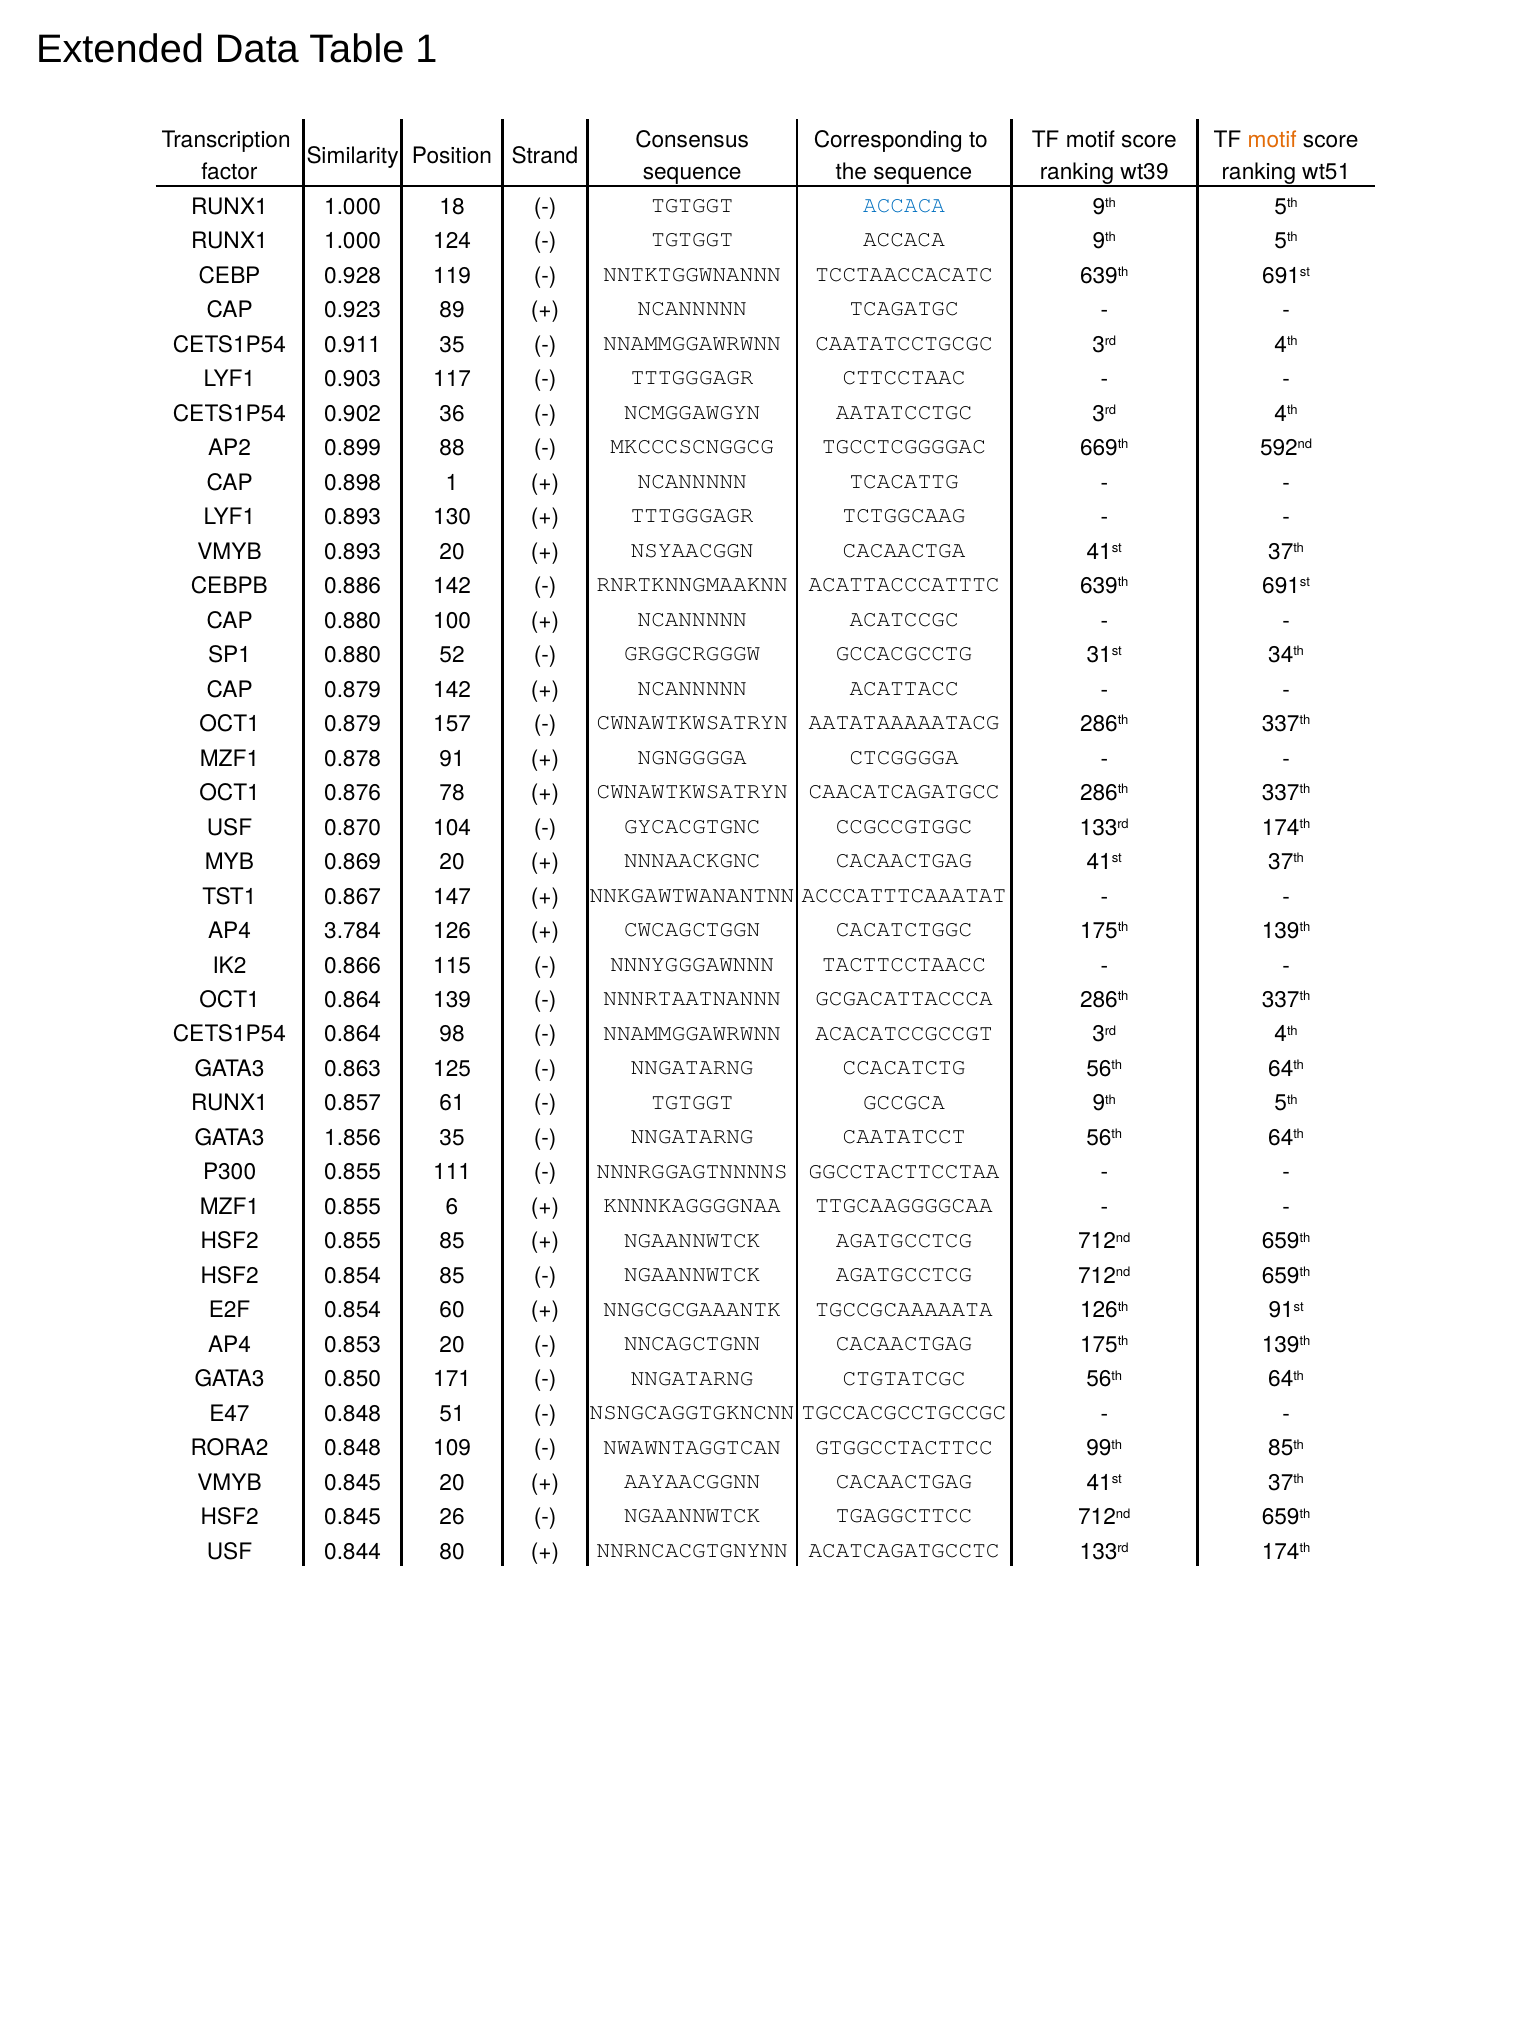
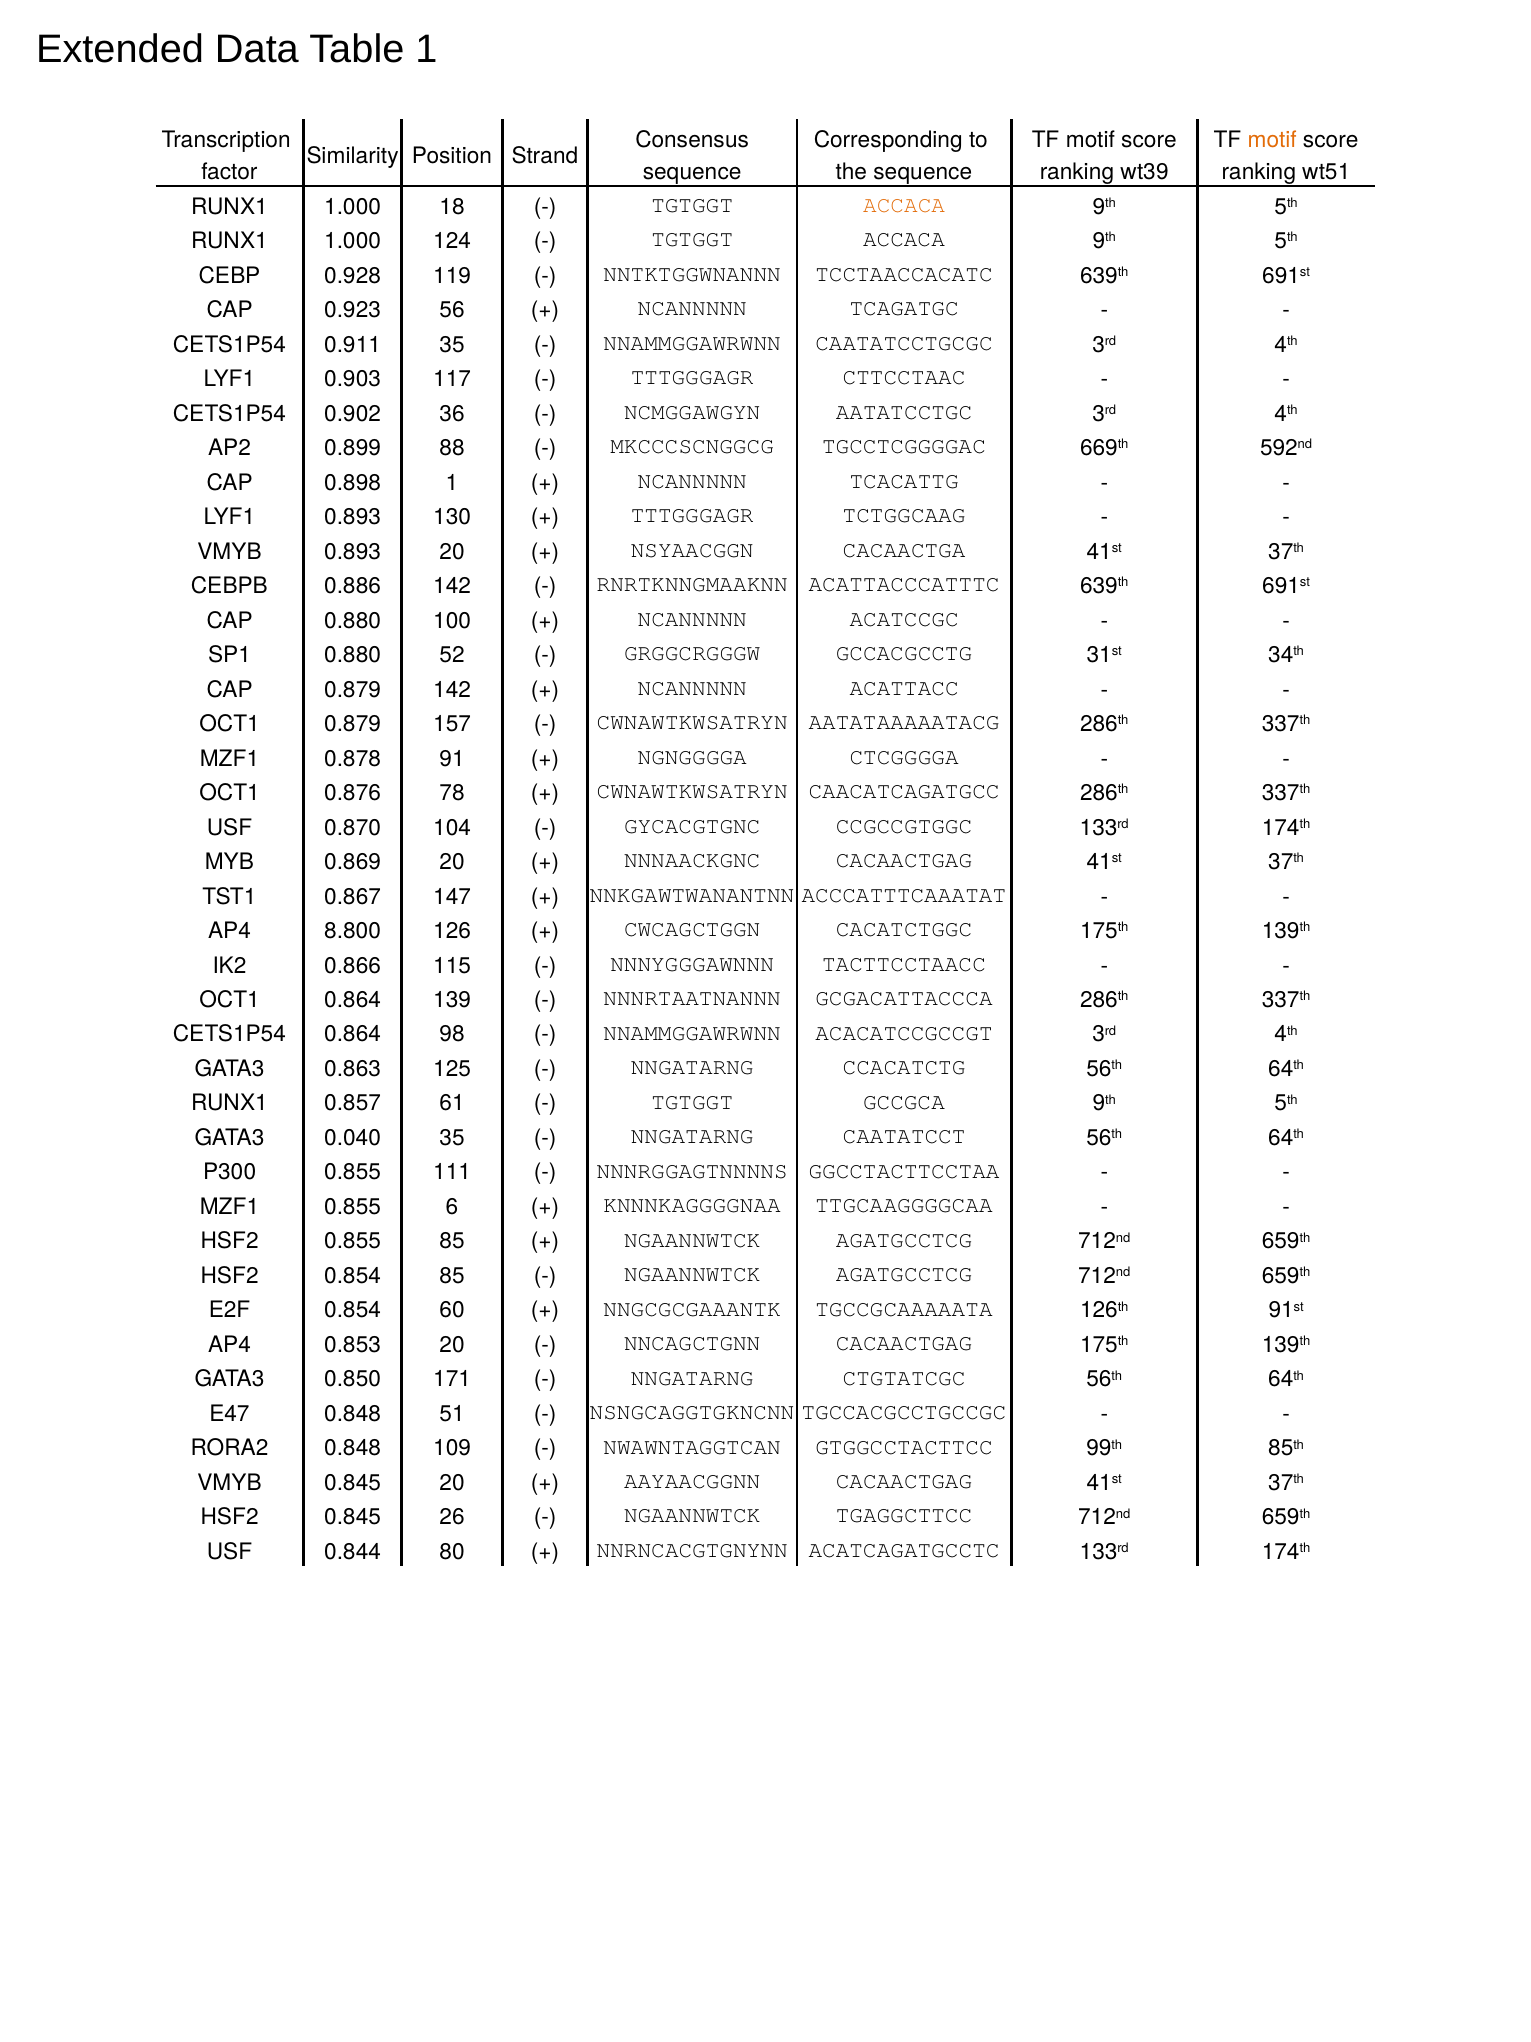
ACCACA at (904, 205) colour: blue -> orange
89: 89 -> 56
3.784: 3.784 -> 8.800
1.856: 1.856 -> 0.040
